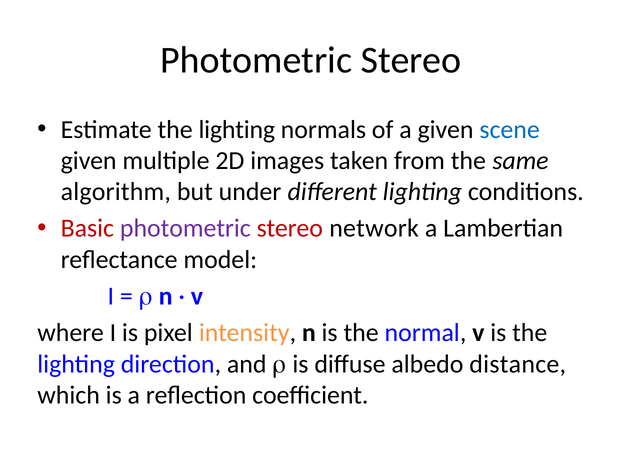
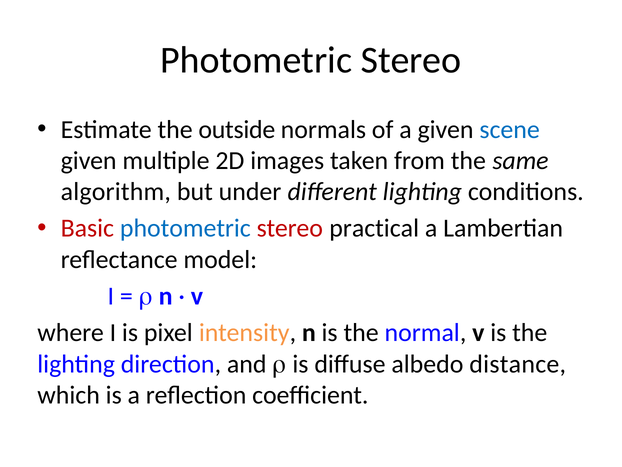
Estimate the lighting: lighting -> outside
photometric at (185, 228) colour: purple -> blue
network: network -> practical
